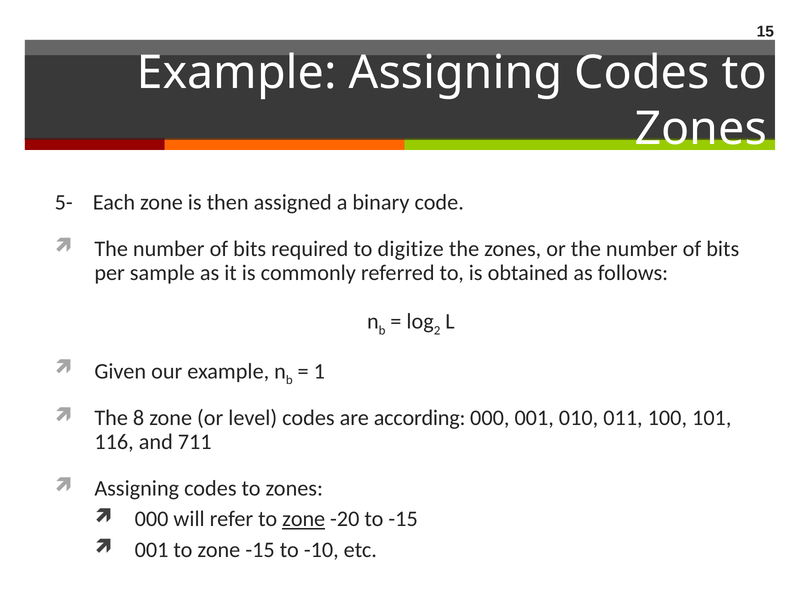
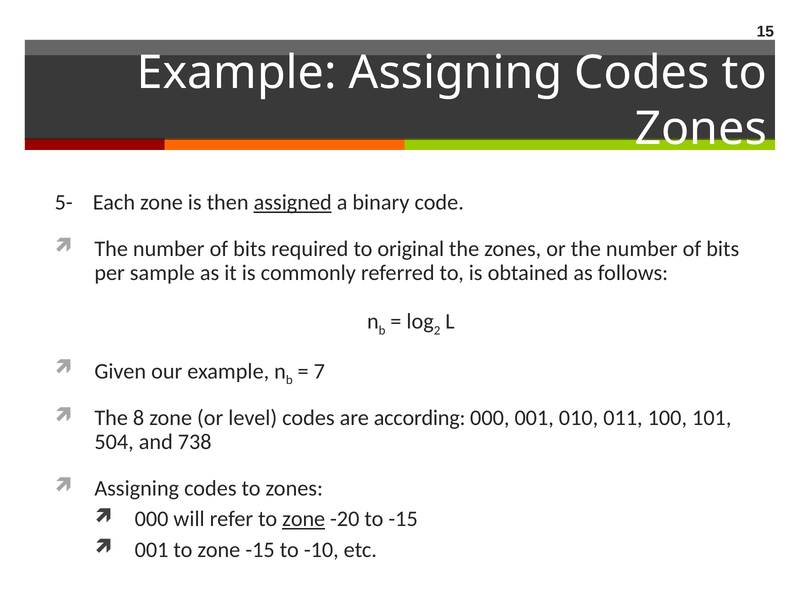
assigned underline: none -> present
digitize: digitize -> original
1: 1 -> 7
116: 116 -> 504
711: 711 -> 738
